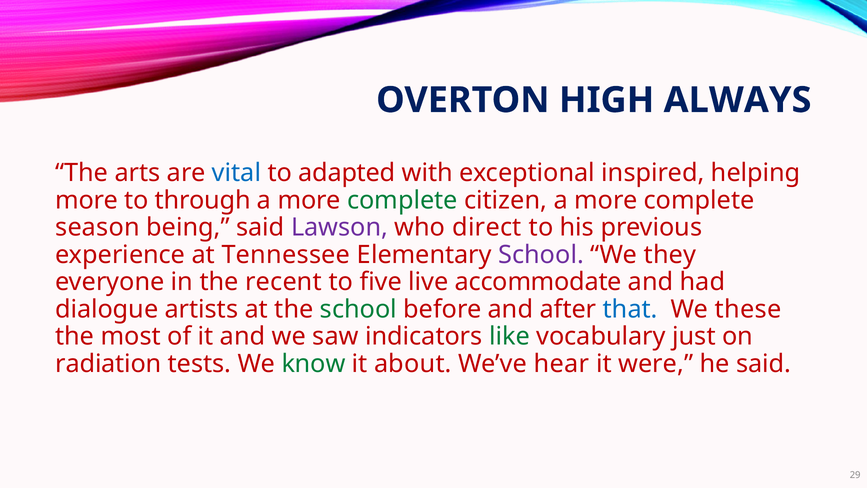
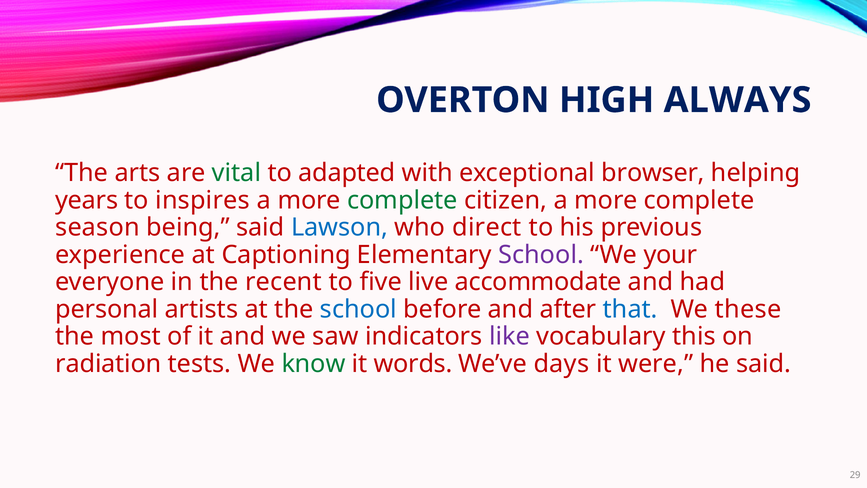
vital colour: blue -> green
inspired: inspired -> browser
more at (87, 200): more -> years
through: through -> inspires
Lawson colour: purple -> blue
Tennessee: Tennessee -> Captioning
they: they -> your
dialogue: dialogue -> personal
school at (358, 309) colour: green -> blue
like colour: green -> purple
just: just -> this
about: about -> words
hear: hear -> days
